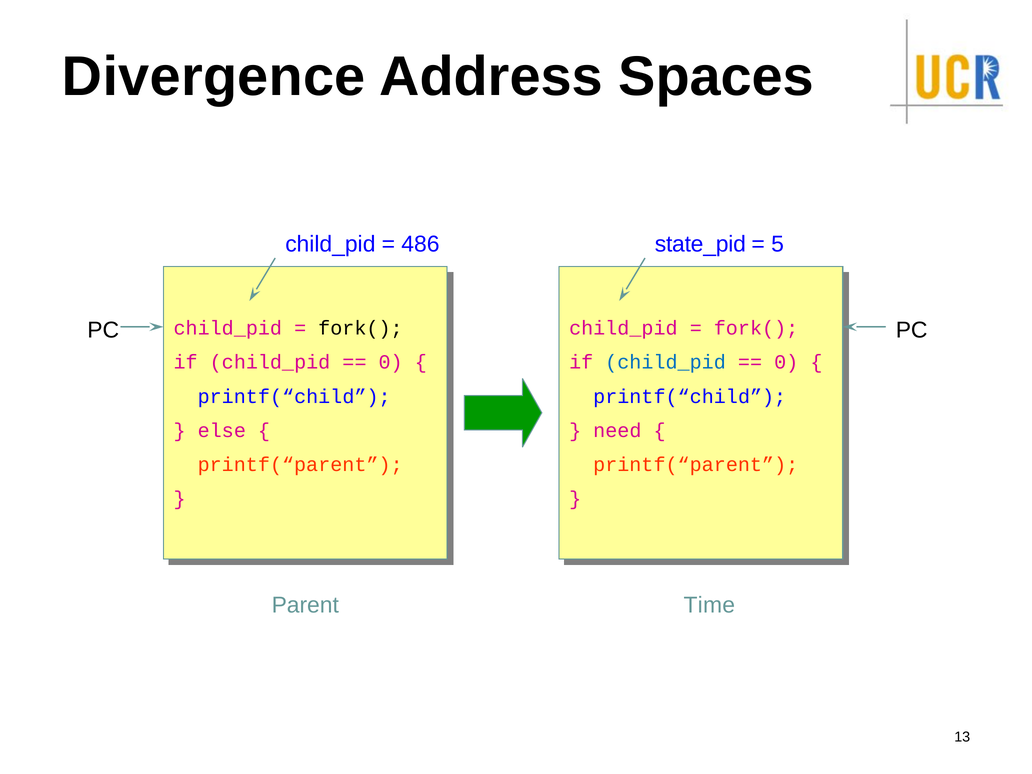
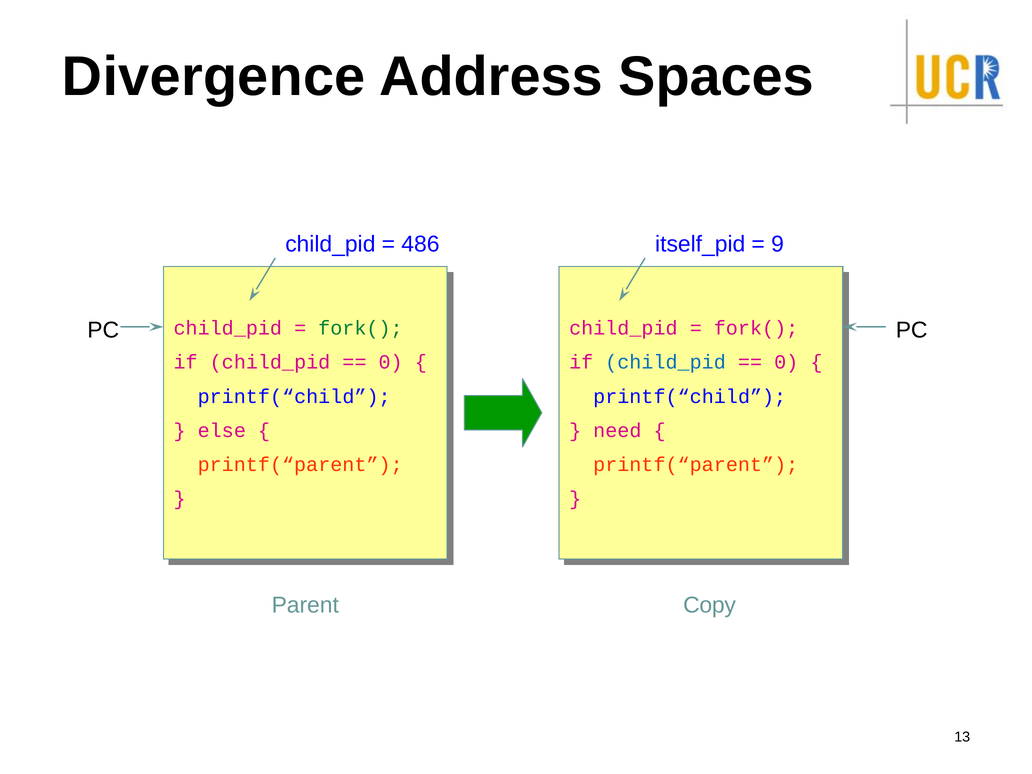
state_pid: state_pid -> itself_pid
5: 5 -> 9
fork( at (360, 328) colour: black -> green
Time: Time -> Copy
